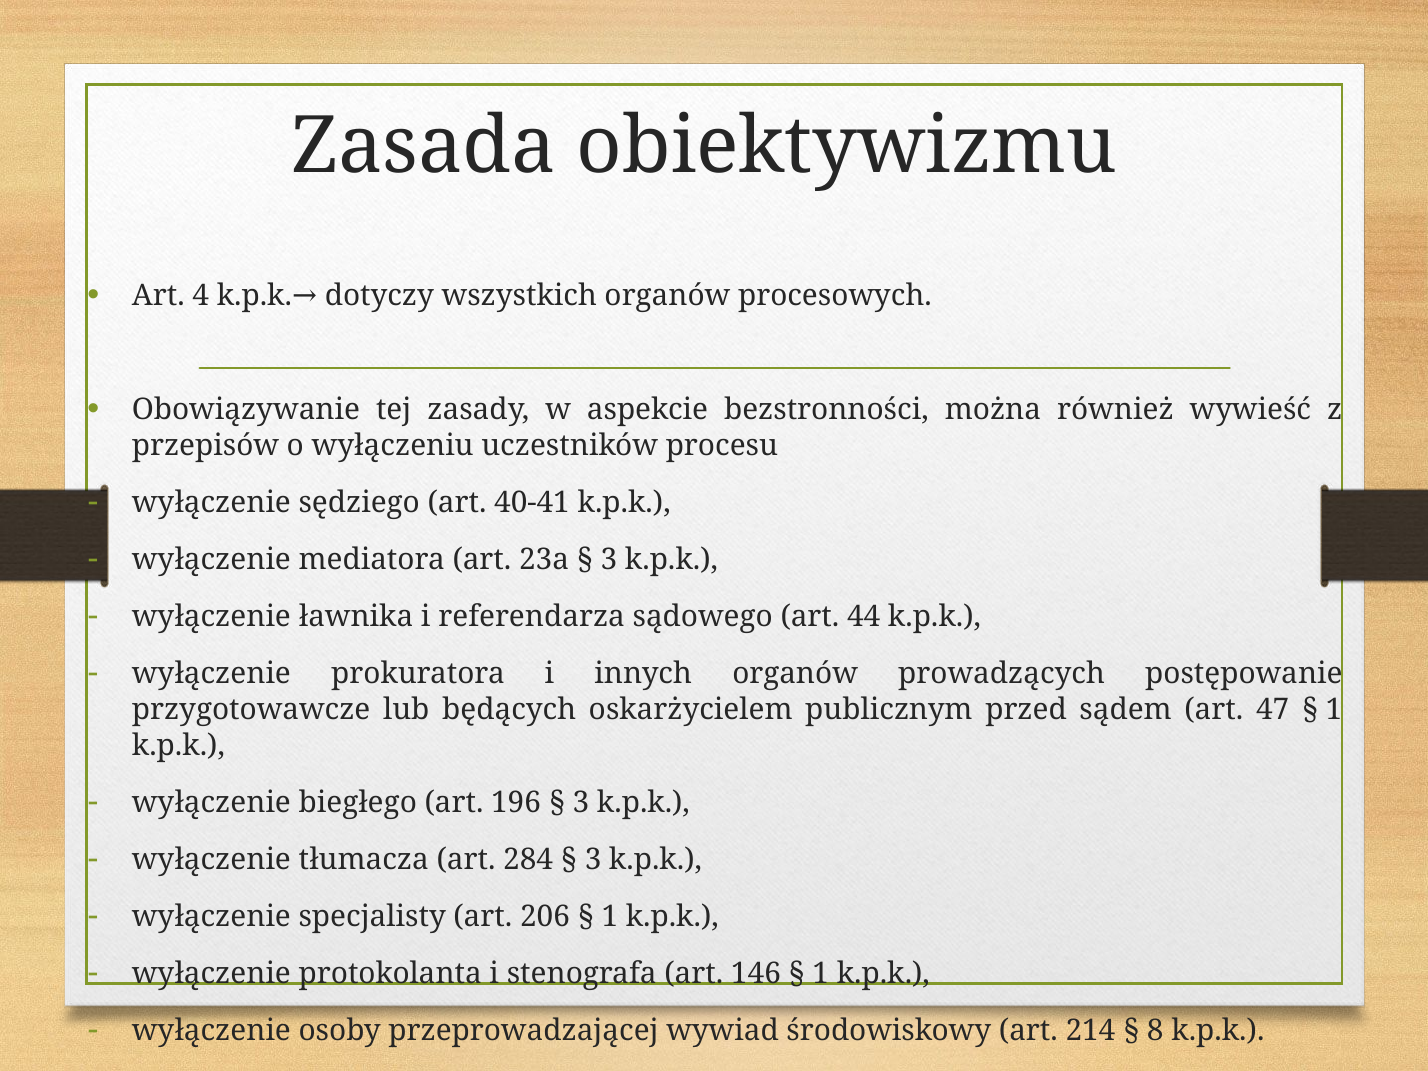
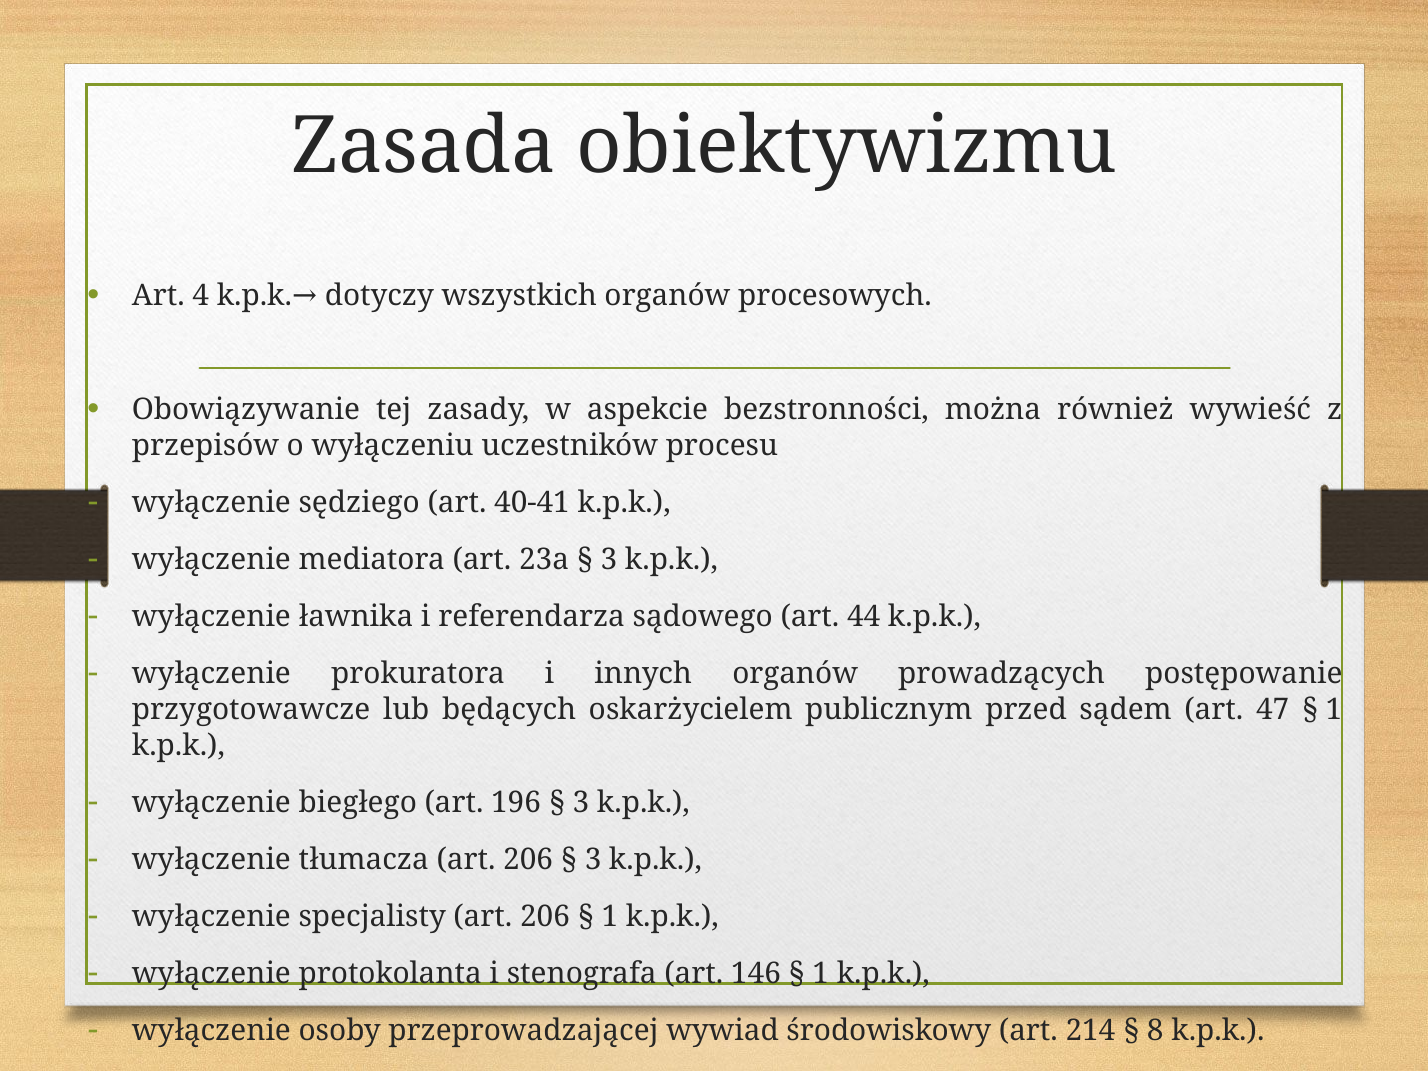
tłumacza art 284: 284 -> 206
